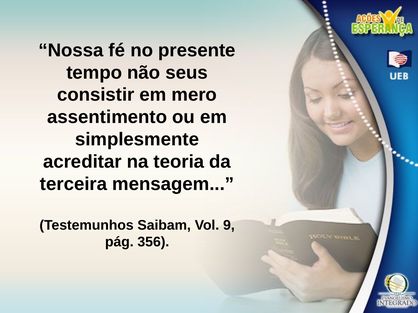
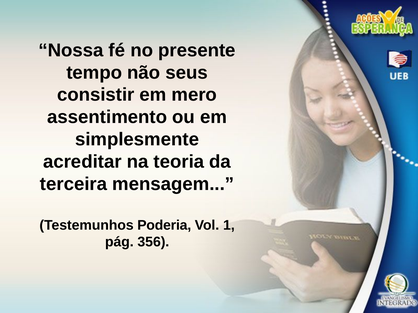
Saibam: Saibam -> Poderia
9: 9 -> 1
